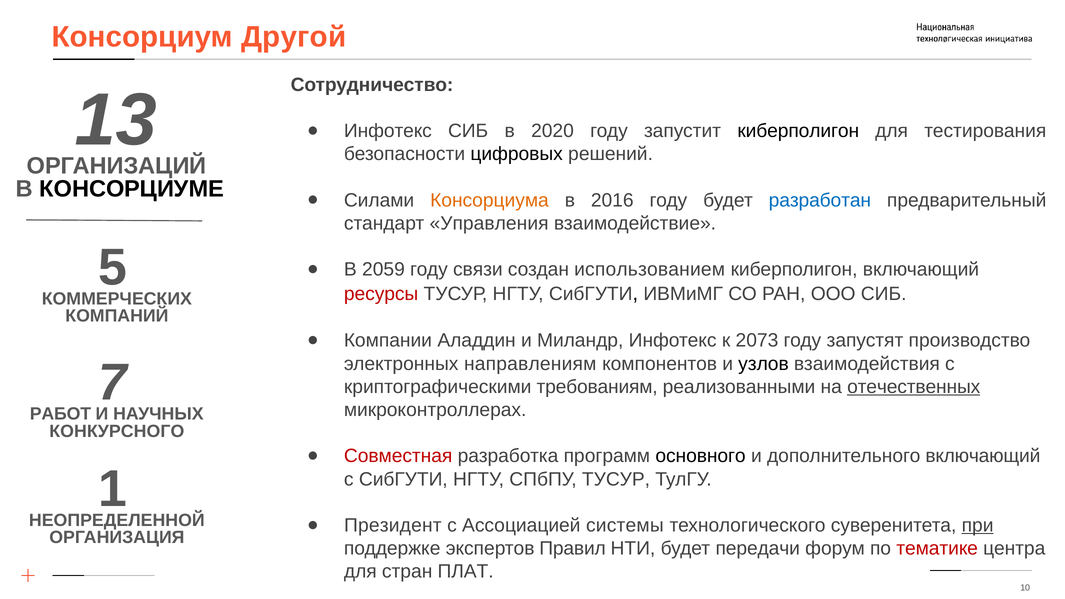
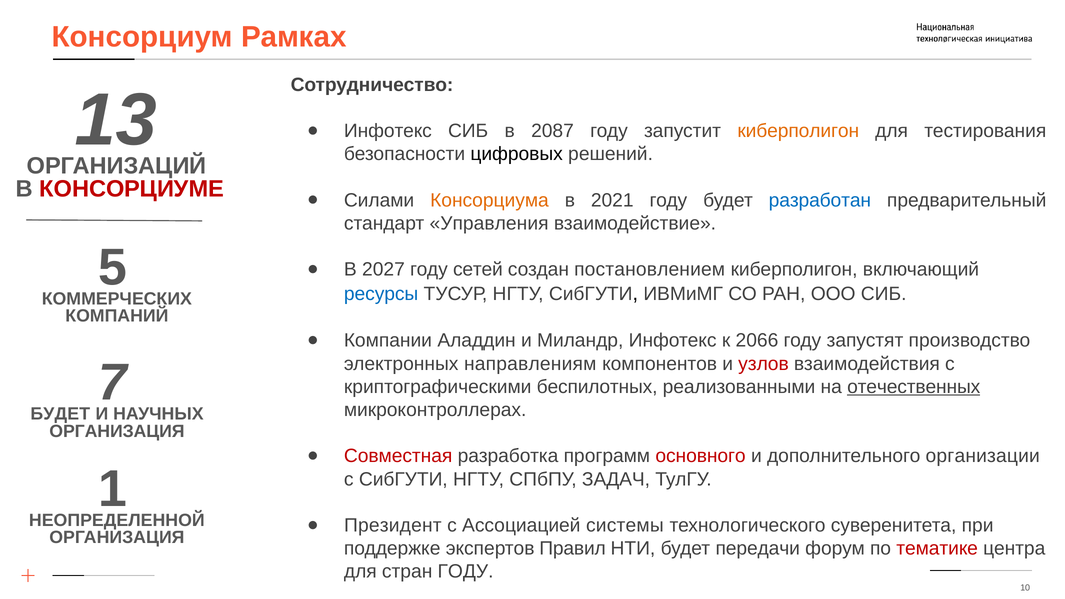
Другой: Другой -> Рамках
2020: 2020 -> 2087
киберполигон at (798, 131) colour: black -> orange
КОНСОРЦИУМЕ colour: black -> red
2016: 2016 -> 2021
2059: 2059 -> 2027
связи: связи -> сетей
использованием: использованием -> постановлением
ресурсы colour: red -> blue
2073: 2073 -> 2066
узлов colour: black -> red
требованиям: требованиям -> беспилотных
РАБОТ at (60, 414): РАБОТ -> БУДЕТ
КОНКУРСНОГО at (117, 431): КОНКУРСНОГО -> ОРГАНИЗАЦИЯ
основного colour: black -> red
дополнительного включающий: включающий -> организации
СПбПУ ТУСУР: ТУСУР -> ЗАДАЧ
при underline: present -> none
стран ПЛАТ: ПЛАТ -> ГОДУ
